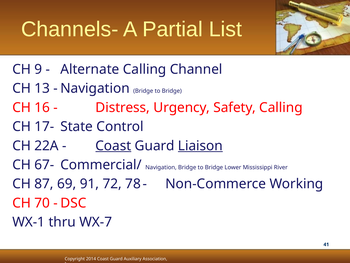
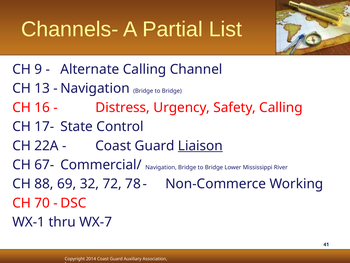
Coast at (113, 145) underline: present -> none
87: 87 -> 88
91: 91 -> 32
